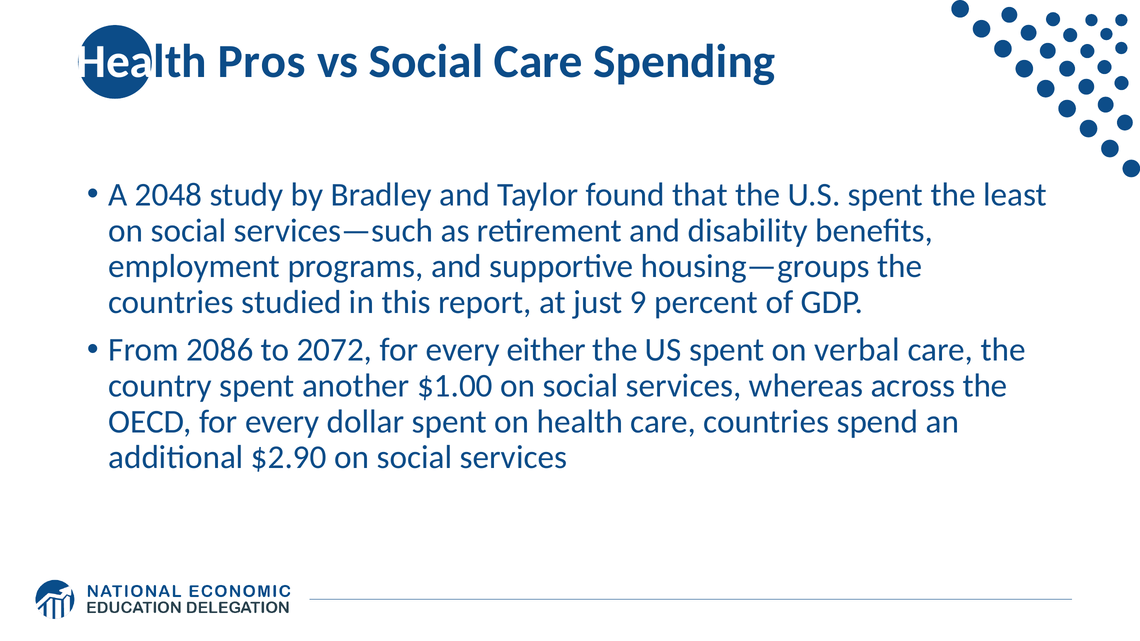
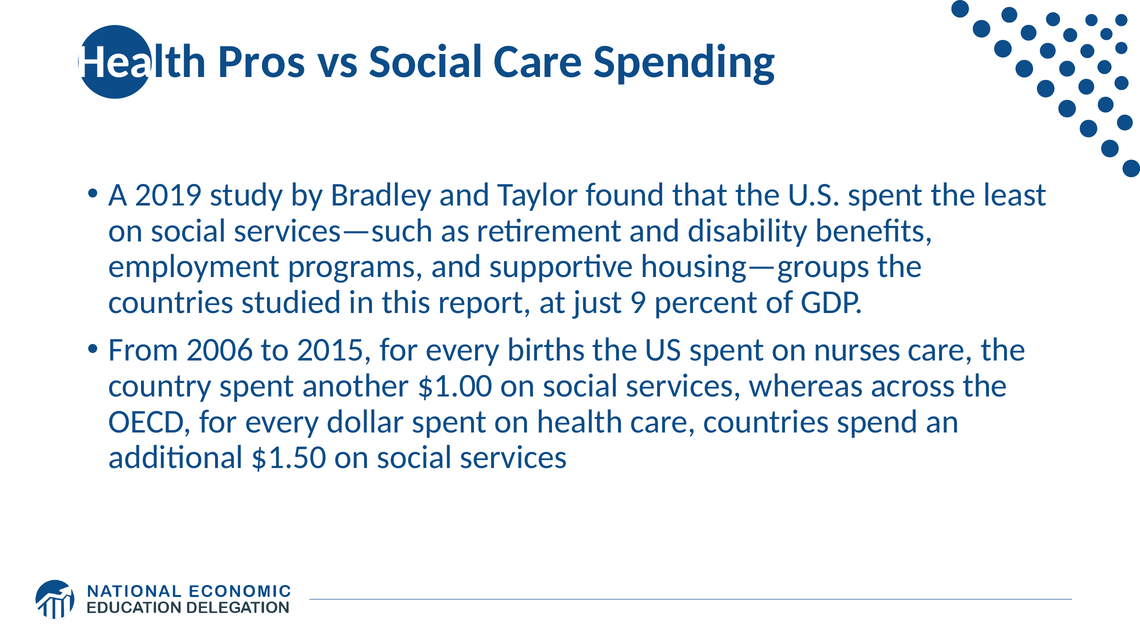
2048: 2048 -> 2019
2086: 2086 -> 2006
2072: 2072 -> 2015
either: either -> births
verbal: verbal -> nurses
$2.90: $2.90 -> $1.50
